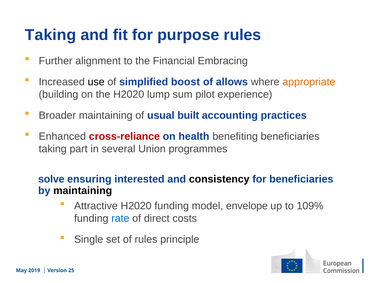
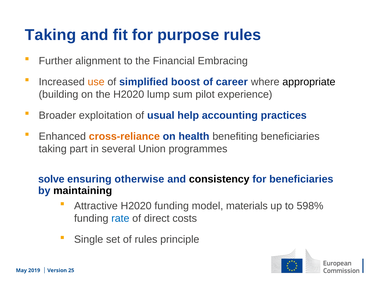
use colour: black -> orange
allows: allows -> career
appropriate colour: orange -> black
Broader maintaining: maintaining -> exploitation
built: built -> help
cross-reliance colour: red -> orange
interested: interested -> otherwise
envelope: envelope -> materials
109%: 109% -> 598%
